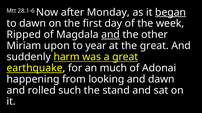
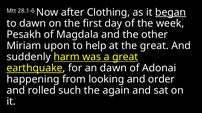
Monday: Monday -> Clothing
Ripped: Ripped -> Pesakh
and at (111, 35) underline: present -> none
year: year -> help
an much: much -> dawn
and dawn: dawn -> order
stand: stand -> again
